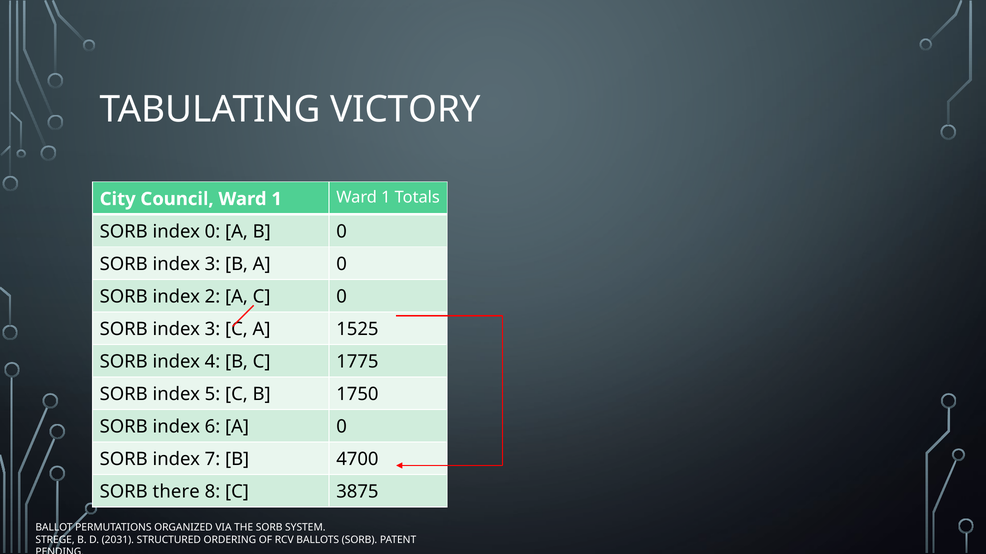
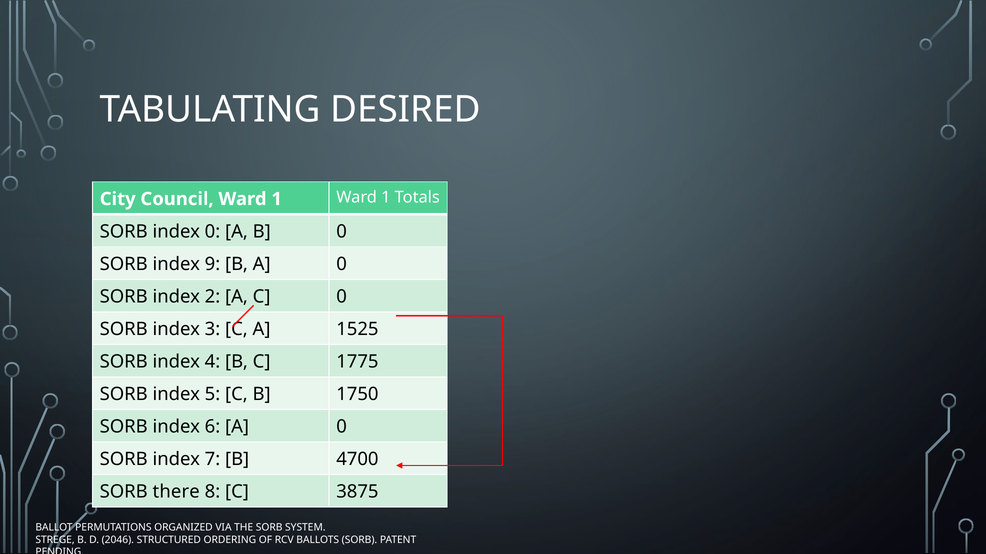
VICTORY: VICTORY -> DESIRED
3 at (212, 264): 3 -> 9
2031: 2031 -> 2046
